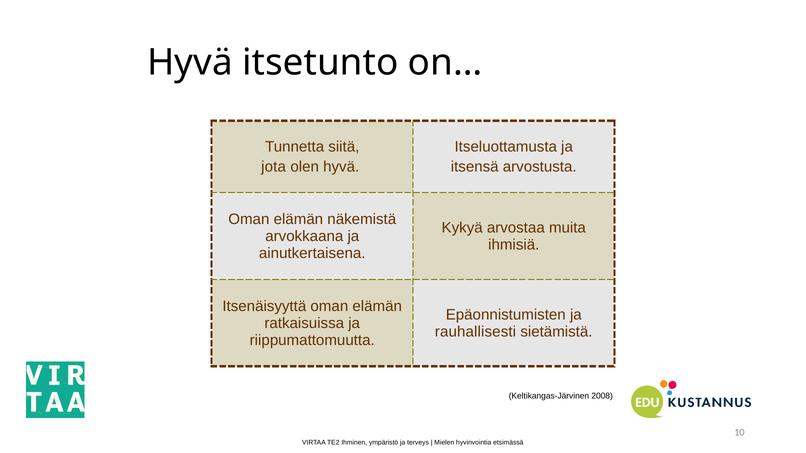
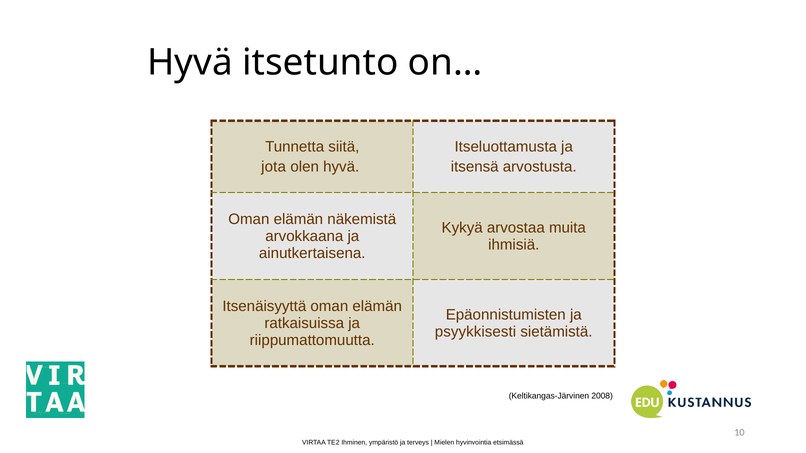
rauhallisesti: rauhallisesti -> psyykkisesti
